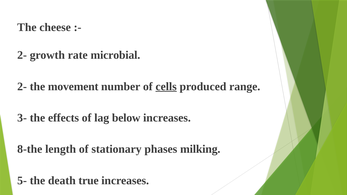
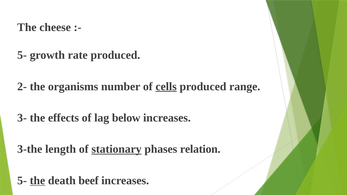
2- at (22, 55): 2- -> 5-
rate microbial: microbial -> produced
movement: movement -> organisms
8-the: 8-the -> 3-the
stationary underline: none -> present
milking: milking -> relation
the at (37, 181) underline: none -> present
true: true -> beef
